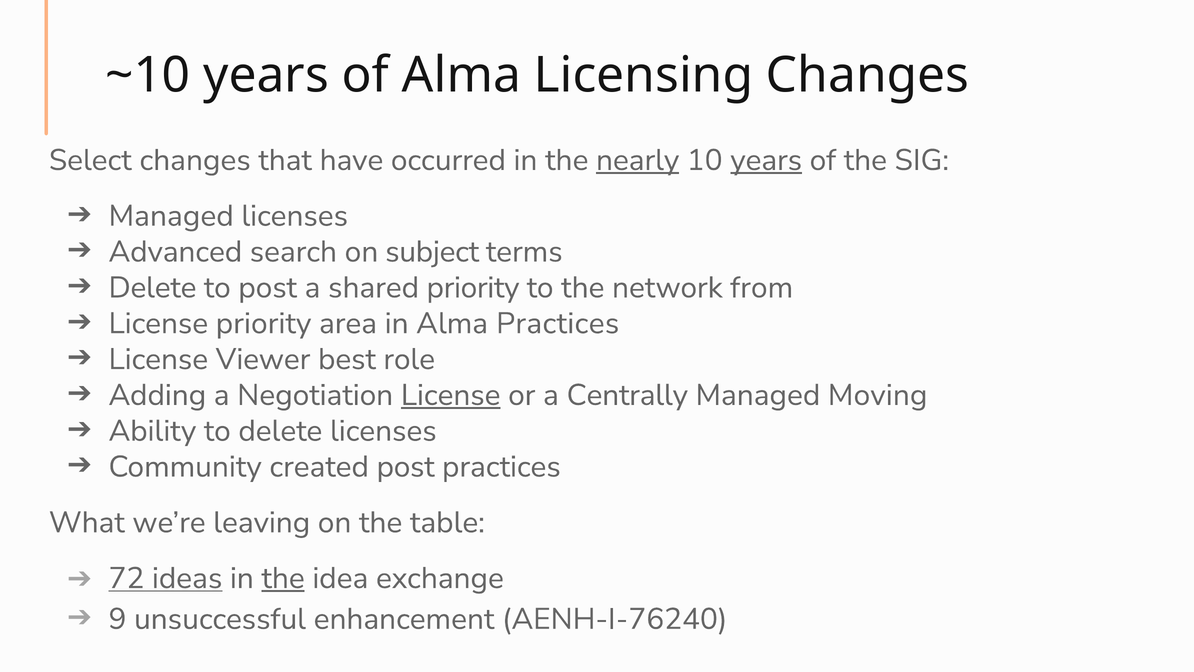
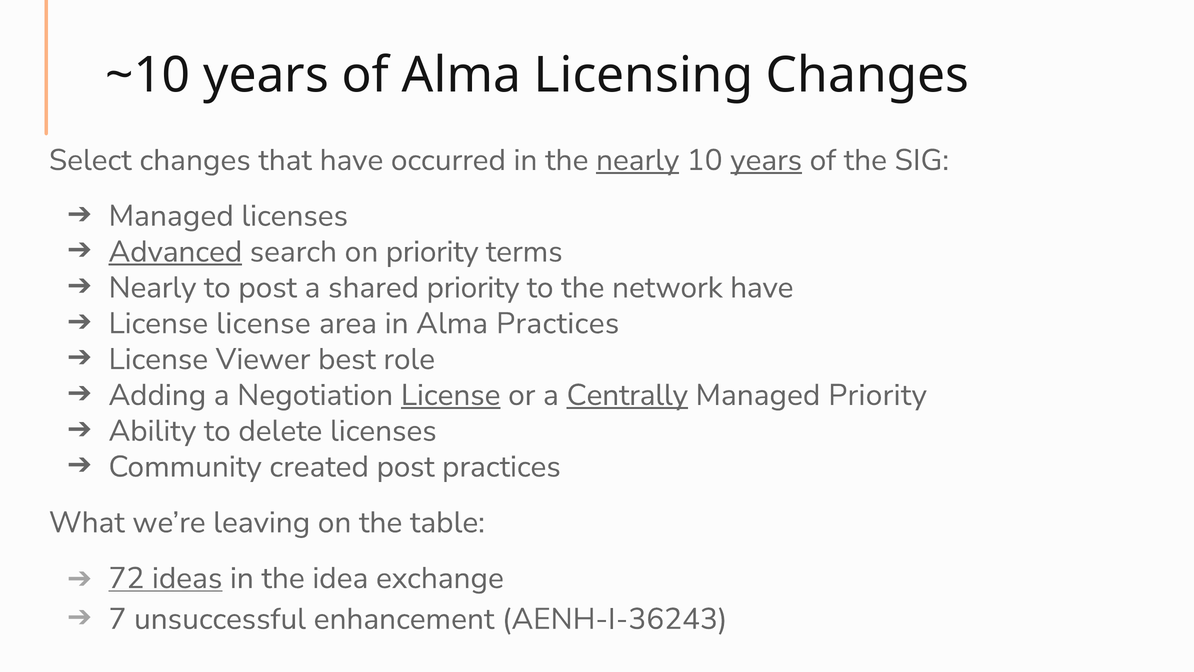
Advanced underline: none -> present
on subject: subject -> priority
Delete at (153, 287): Delete -> Nearly
network from: from -> have
License priority: priority -> license
Centrally underline: none -> present
Managed Moving: Moving -> Priority
the at (283, 578) underline: present -> none
9: 9 -> 7
AENH-I-76240: AENH-I-76240 -> AENH-I-36243
